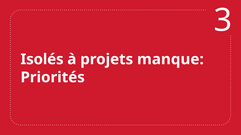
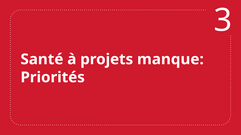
Isolés: Isolés -> Santé
